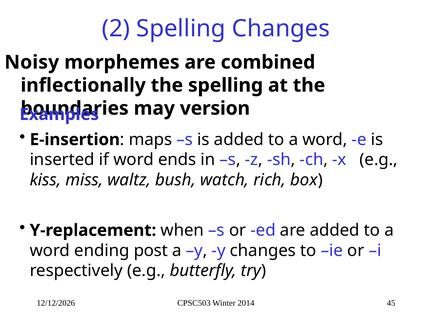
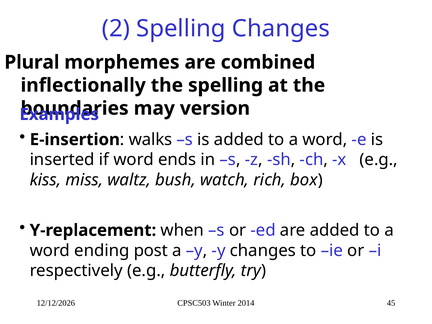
Noisy: Noisy -> Plural
maps: maps -> walks
